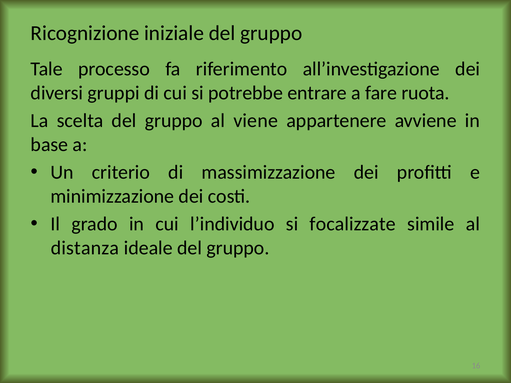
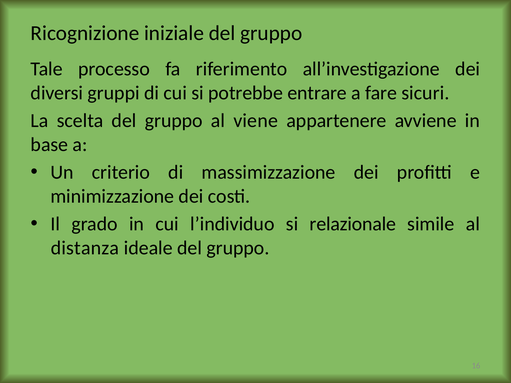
ruota: ruota -> sicuri
focalizzate: focalizzate -> relazionale
